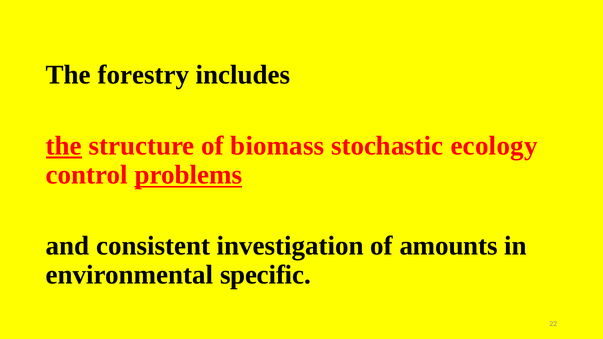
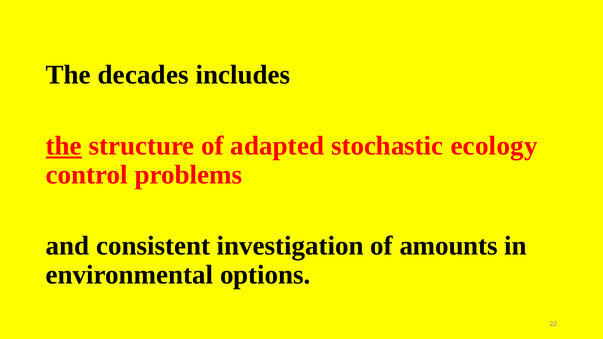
forestry: forestry -> decades
biomass: biomass -> adapted
problems underline: present -> none
specific: specific -> options
